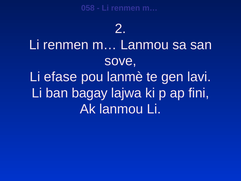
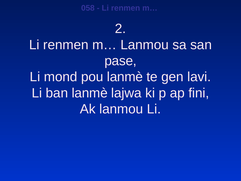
sove: sove -> pase
efase: efase -> mond
ban bagay: bagay -> lanmè
